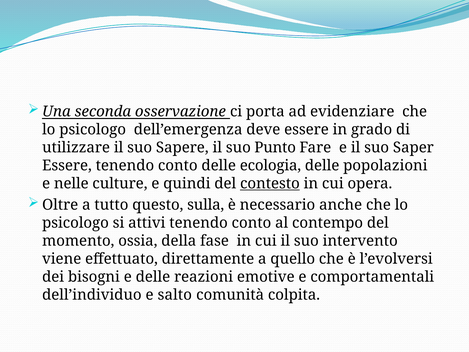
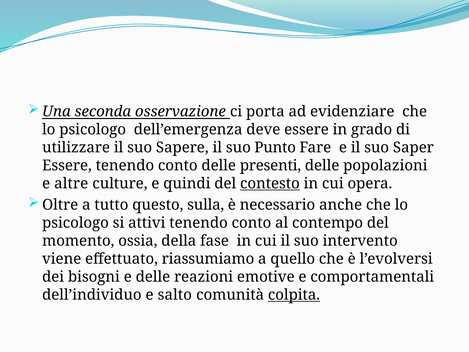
ecologia: ecologia -> presenti
nelle: nelle -> altre
direttamente: direttamente -> riassumiamo
colpita underline: none -> present
